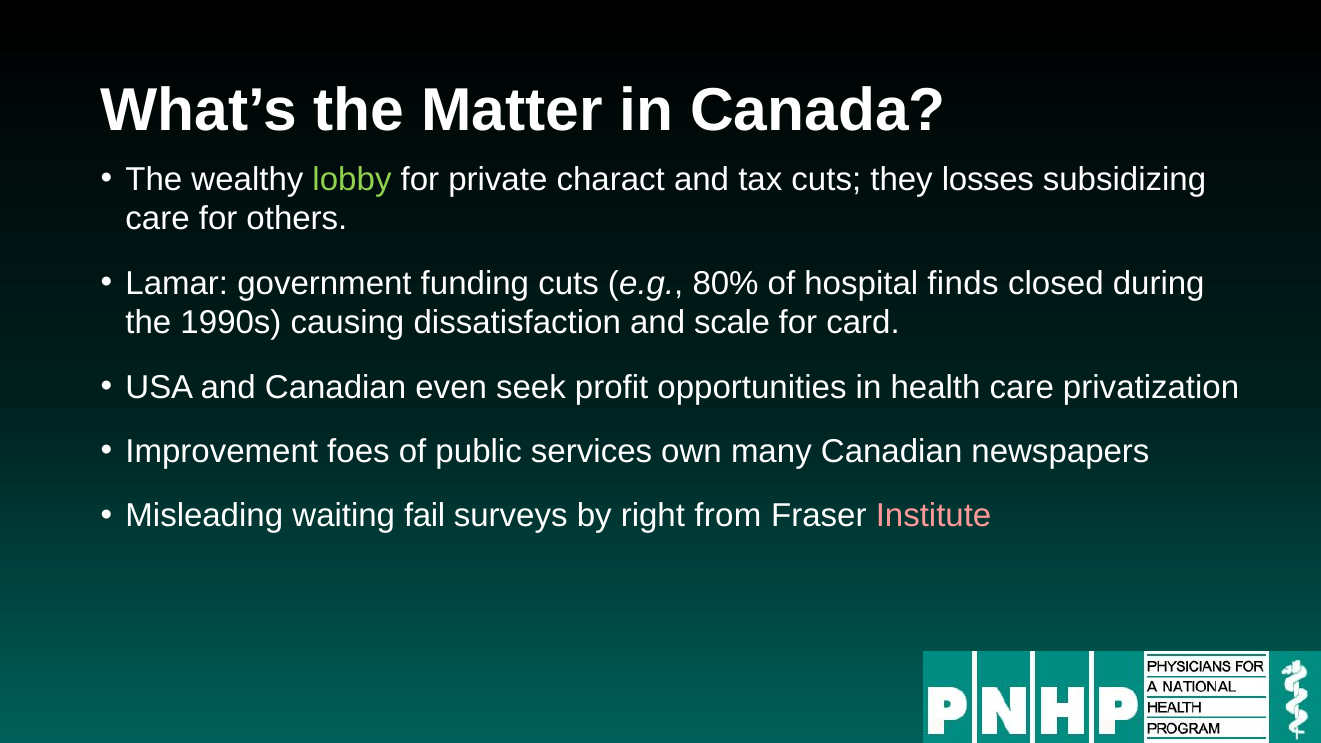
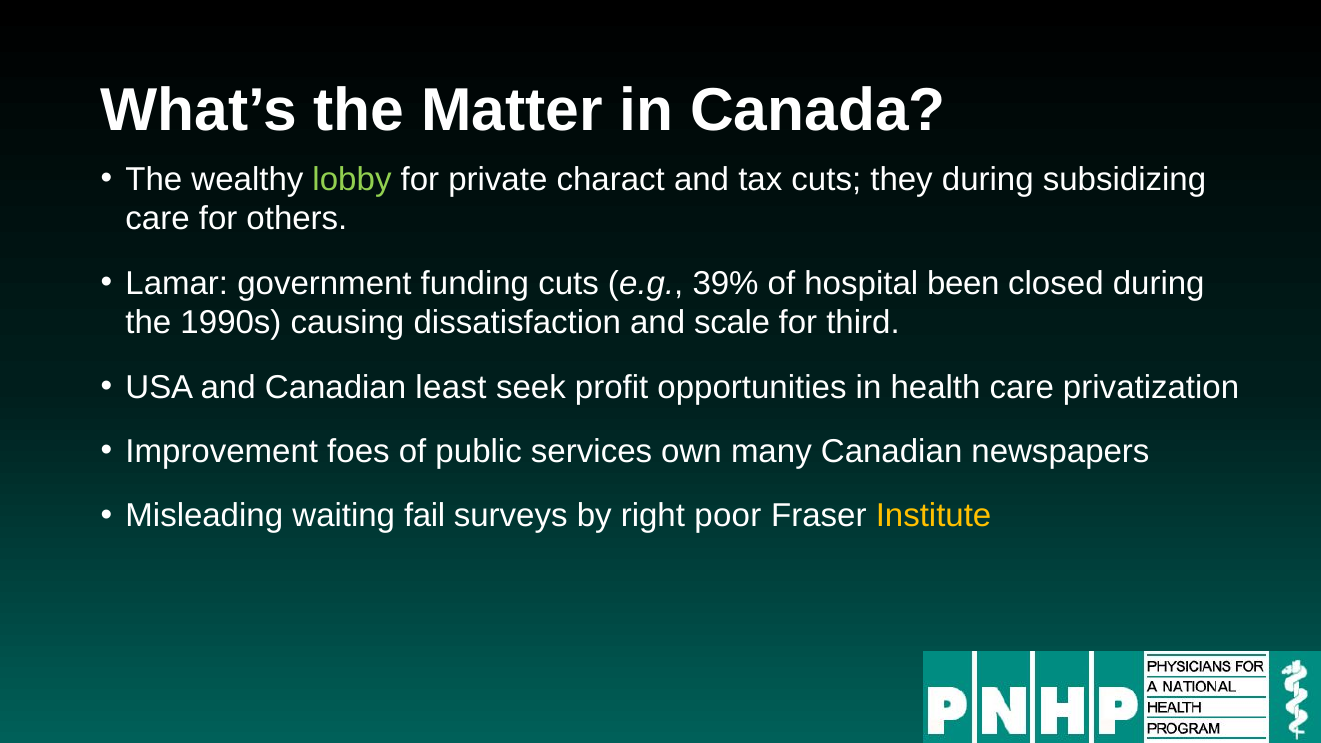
they losses: losses -> during
80%: 80% -> 39%
finds: finds -> been
card: card -> third
even: even -> least
from: from -> poor
Institute colour: pink -> yellow
